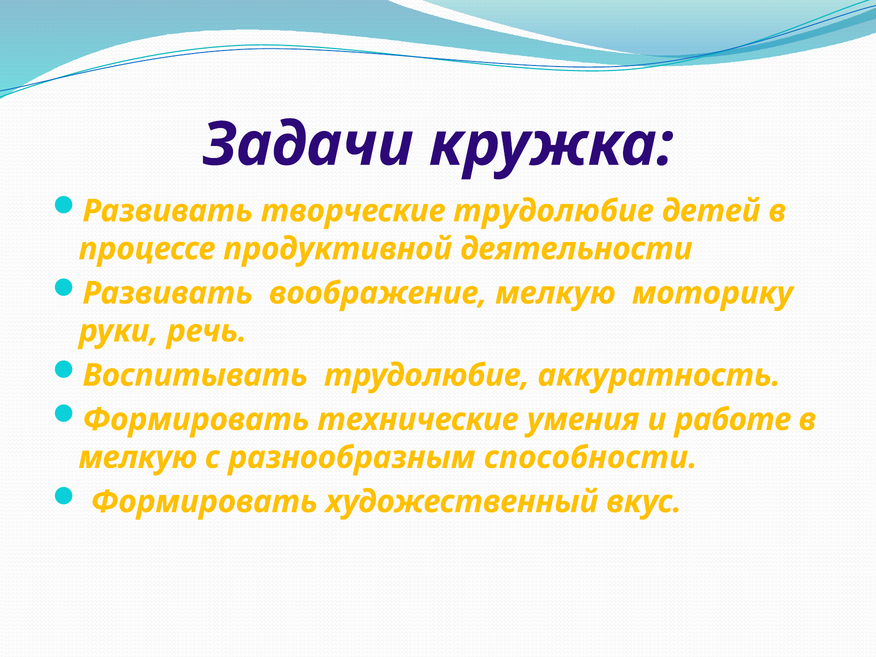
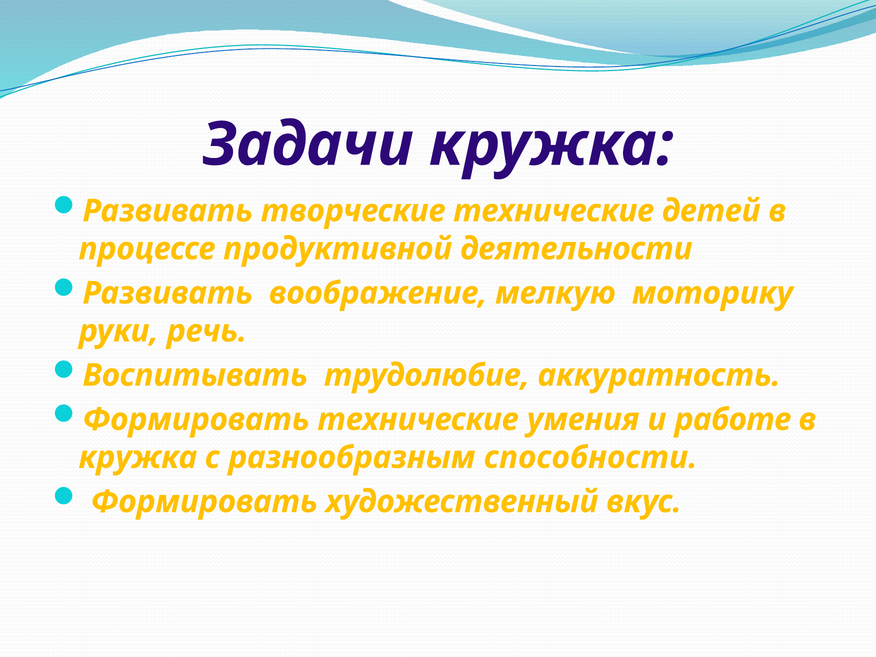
творческие трудолюбие: трудолюбие -> технические
мелкую at (138, 457): мелкую -> кружка
